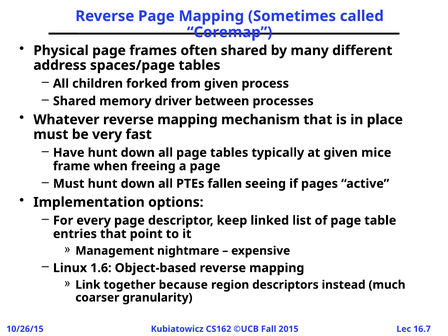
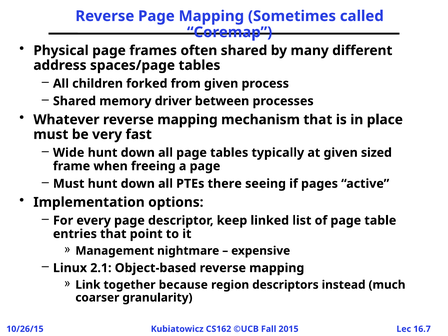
Have: Have -> Wide
mice: mice -> sized
fallen: fallen -> there
1.6: 1.6 -> 2.1
